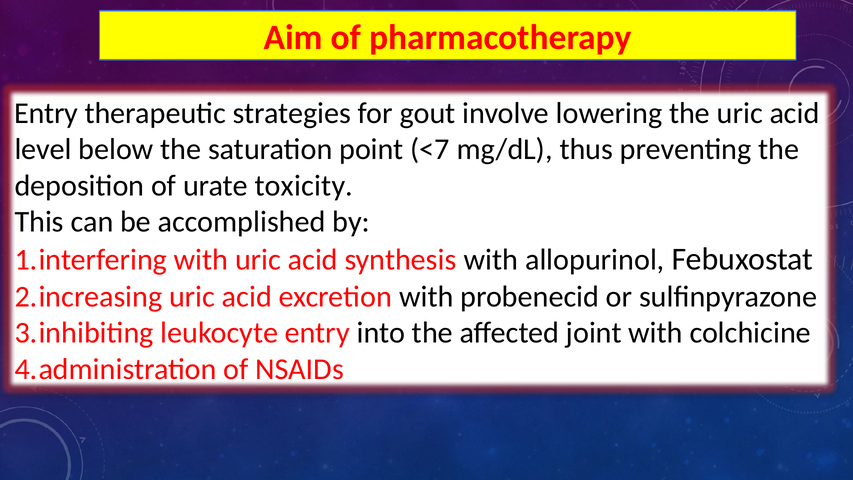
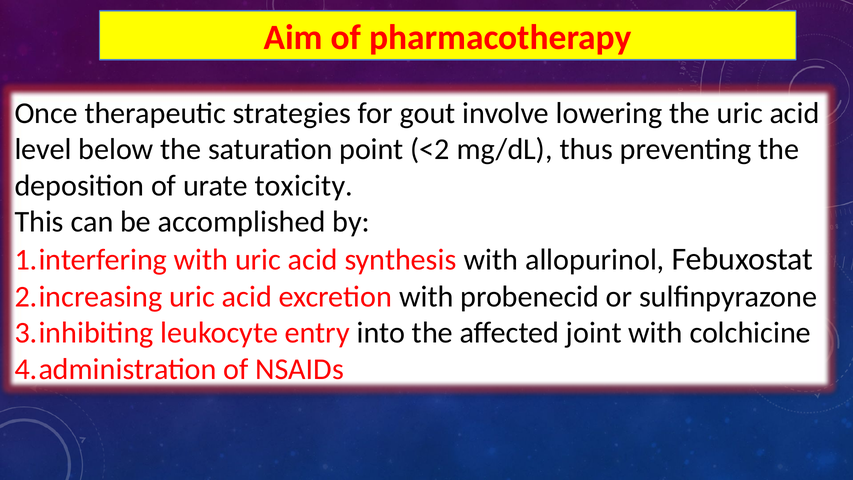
Entry at (46, 113): Entry -> Once
<7: <7 -> <2
